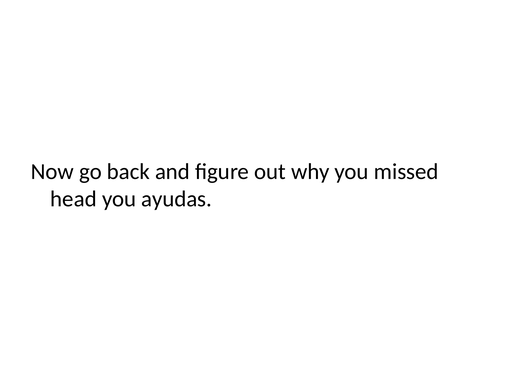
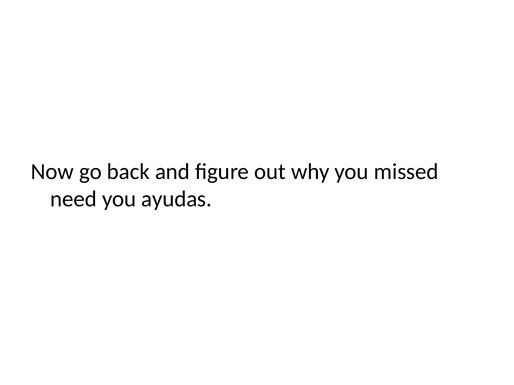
head: head -> need
